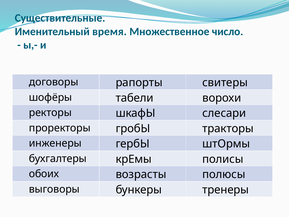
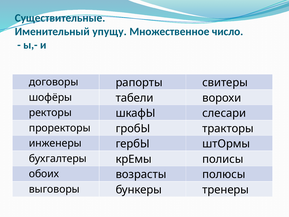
время: время -> упущу
